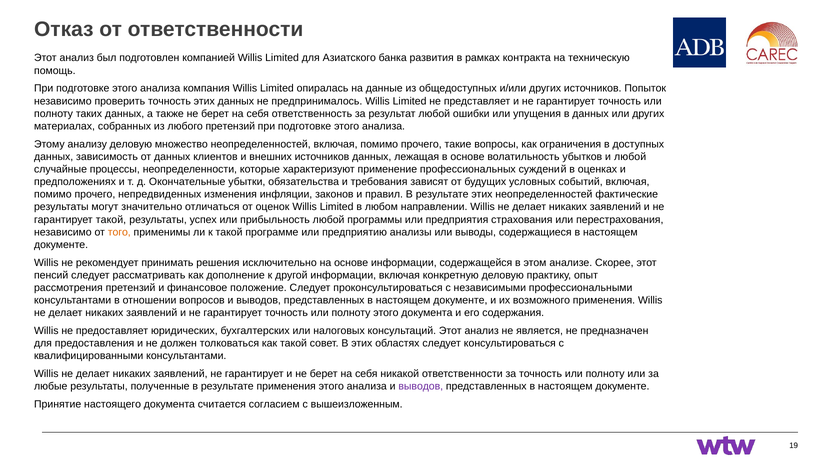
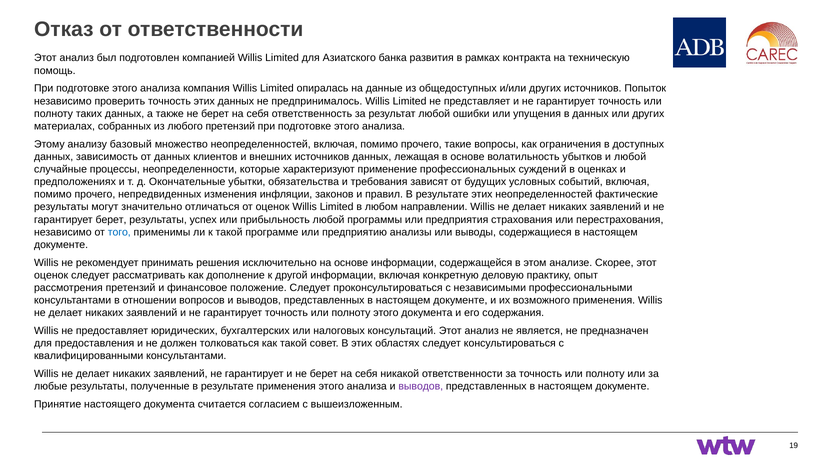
анализу деловую: деловую -> базовый
гарантирует такой: такой -> берет
того colour: orange -> blue
пенсий at (51, 275): пенсий -> оценок
